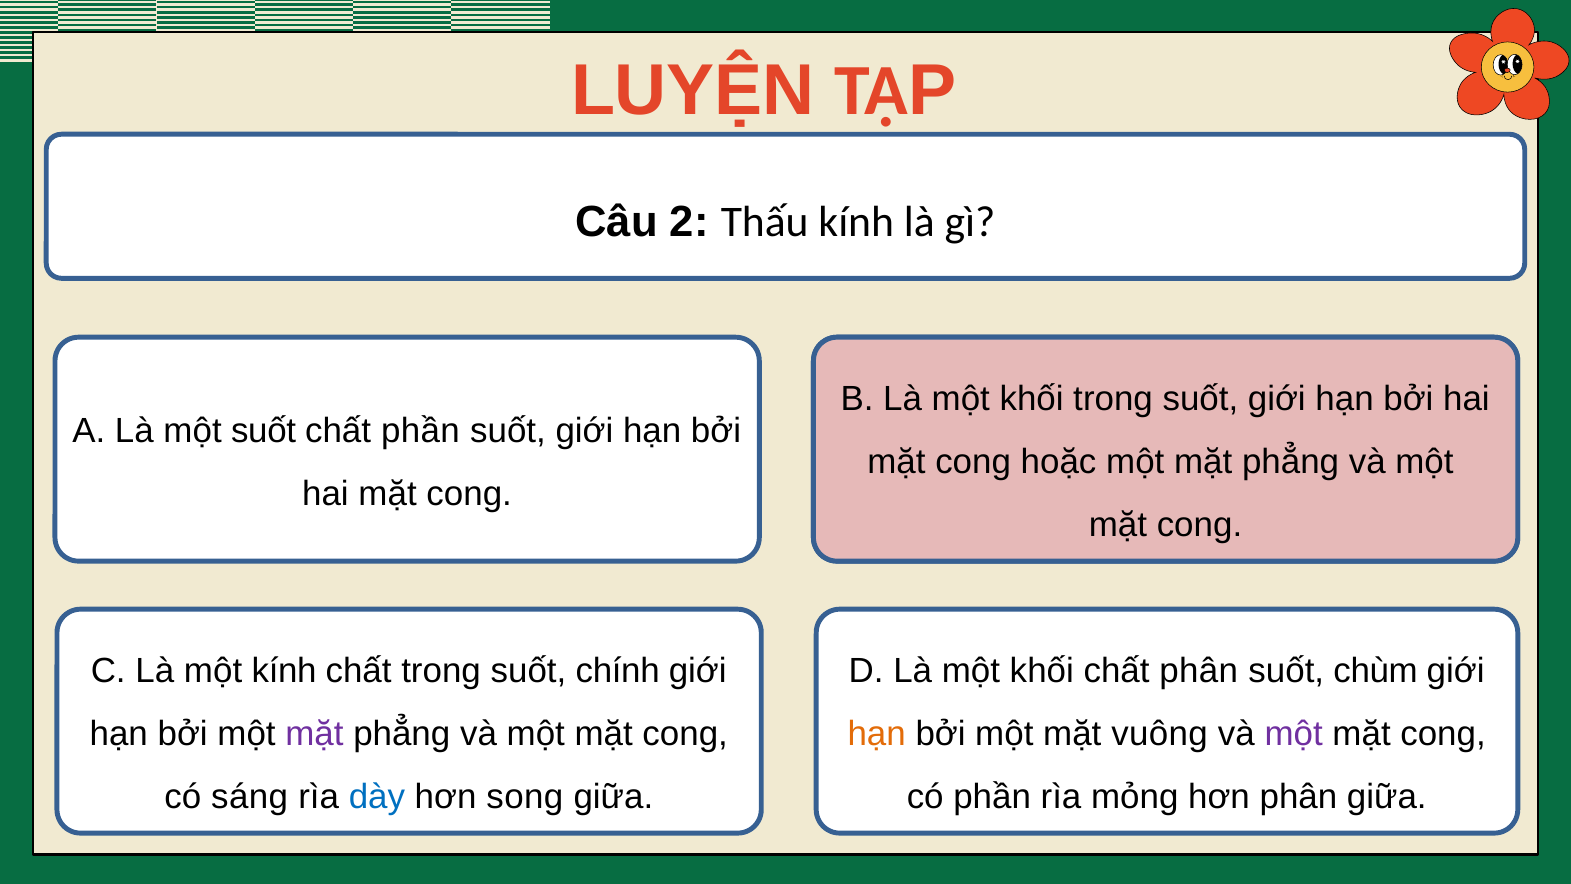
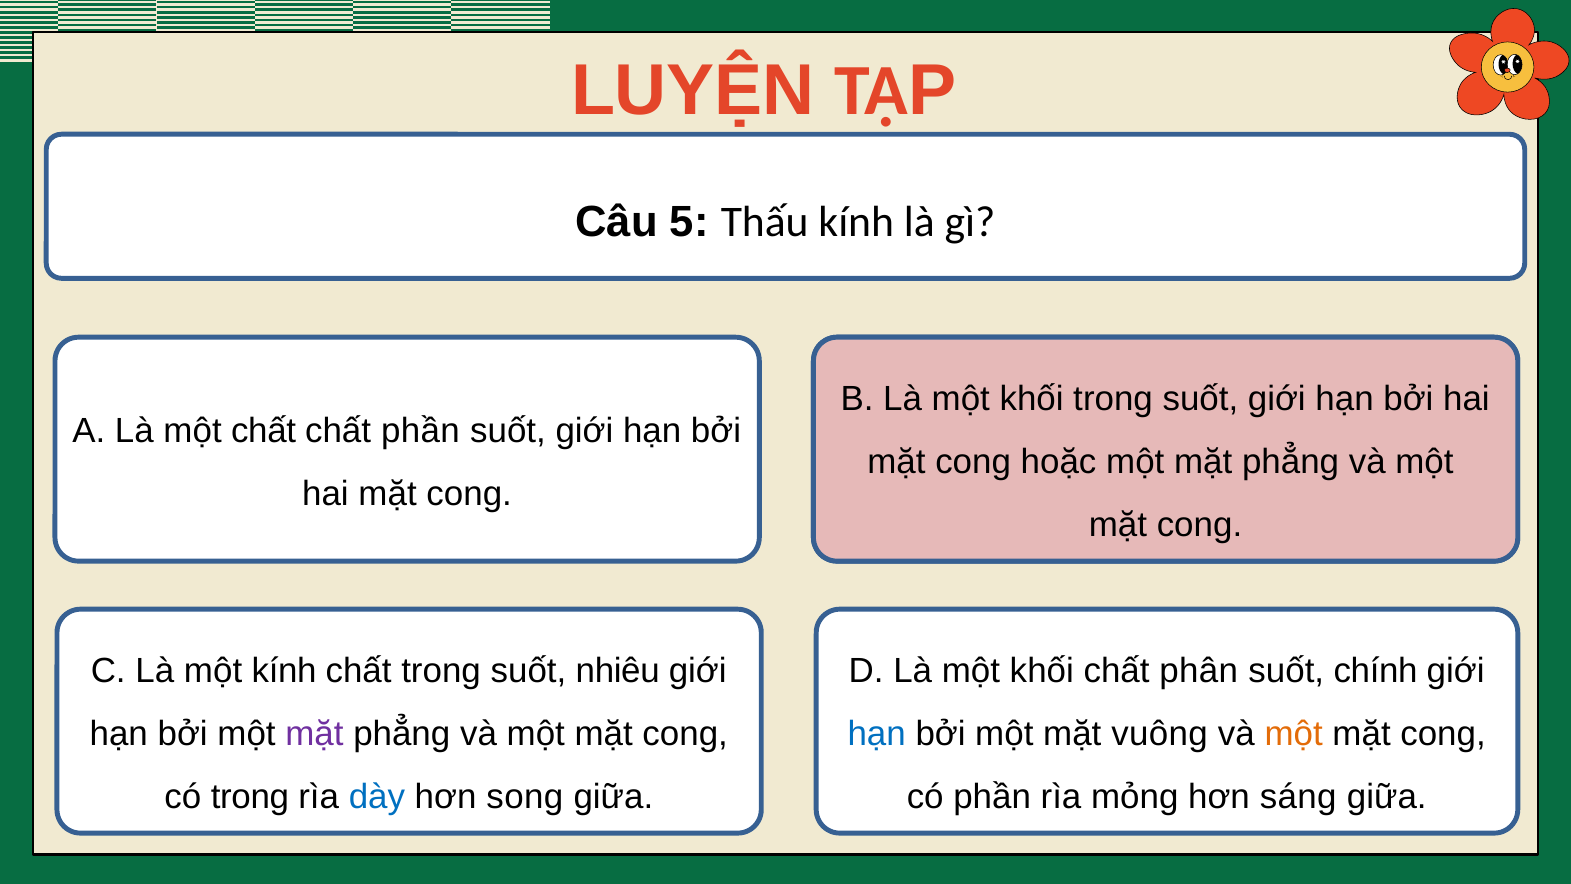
2: 2 -> 5
một suốt: suốt -> chất
chính: chính -> nhiêu
chùm: chùm -> chính
hạn at (877, 734) colour: orange -> blue
một at (1294, 734) colour: purple -> orange
có sáng: sáng -> trong
hơn phân: phân -> sáng
